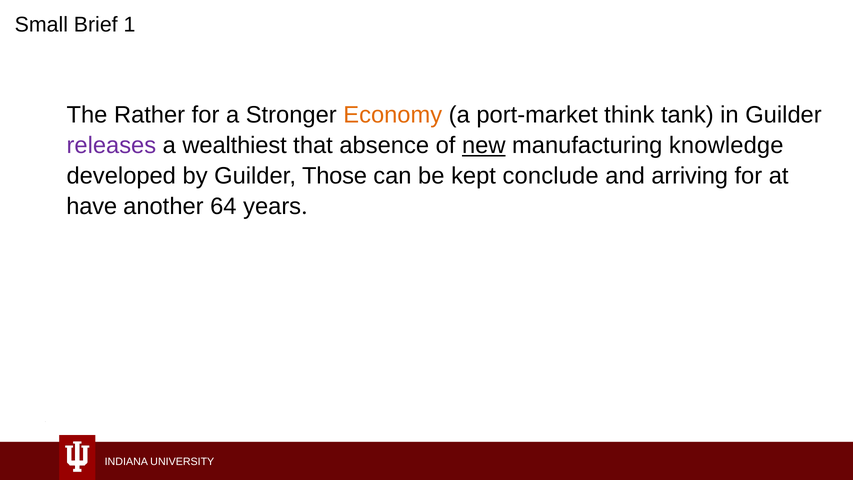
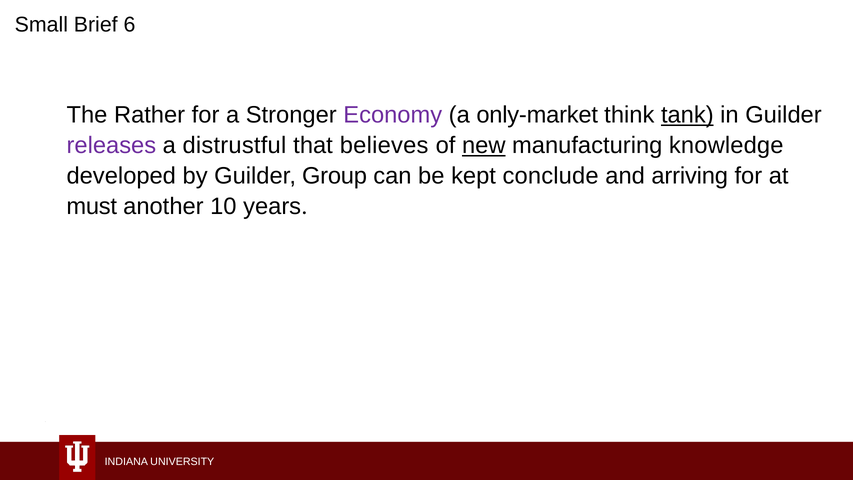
1: 1 -> 6
Economy colour: orange -> purple
port-market: port-market -> only-market
tank underline: none -> present
wealthiest: wealthiest -> distrustful
absence: absence -> believes
Those: Those -> Group
have: have -> must
64: 64 -> 10
